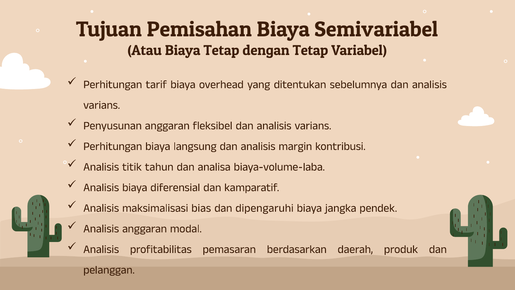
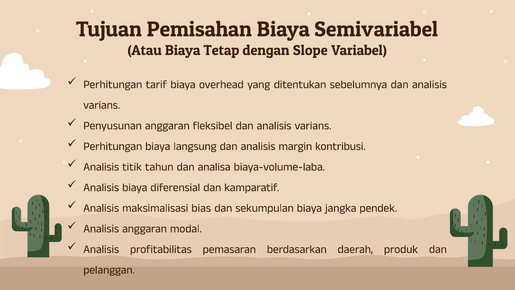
dengan Tetap: Tetap -> Slope
dipengaruhi: dipengaruhi -> sekumpulan
